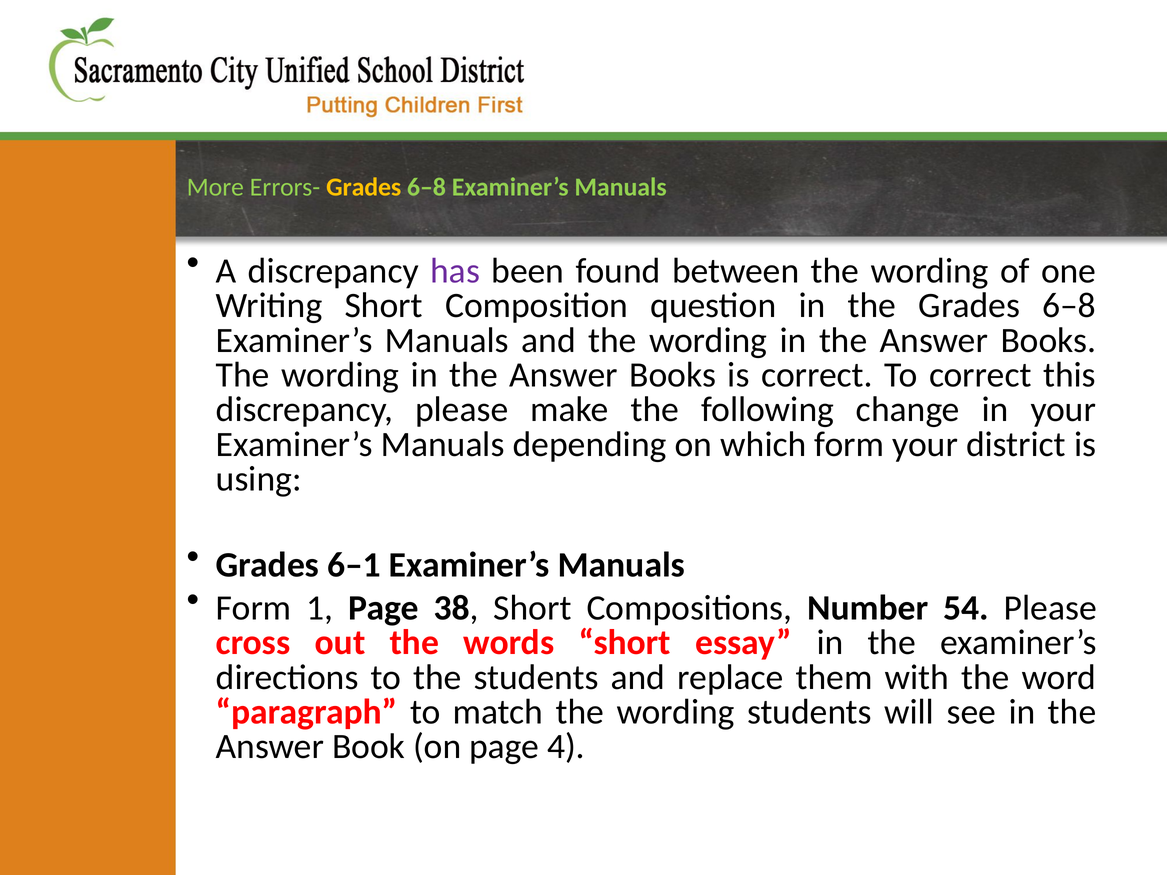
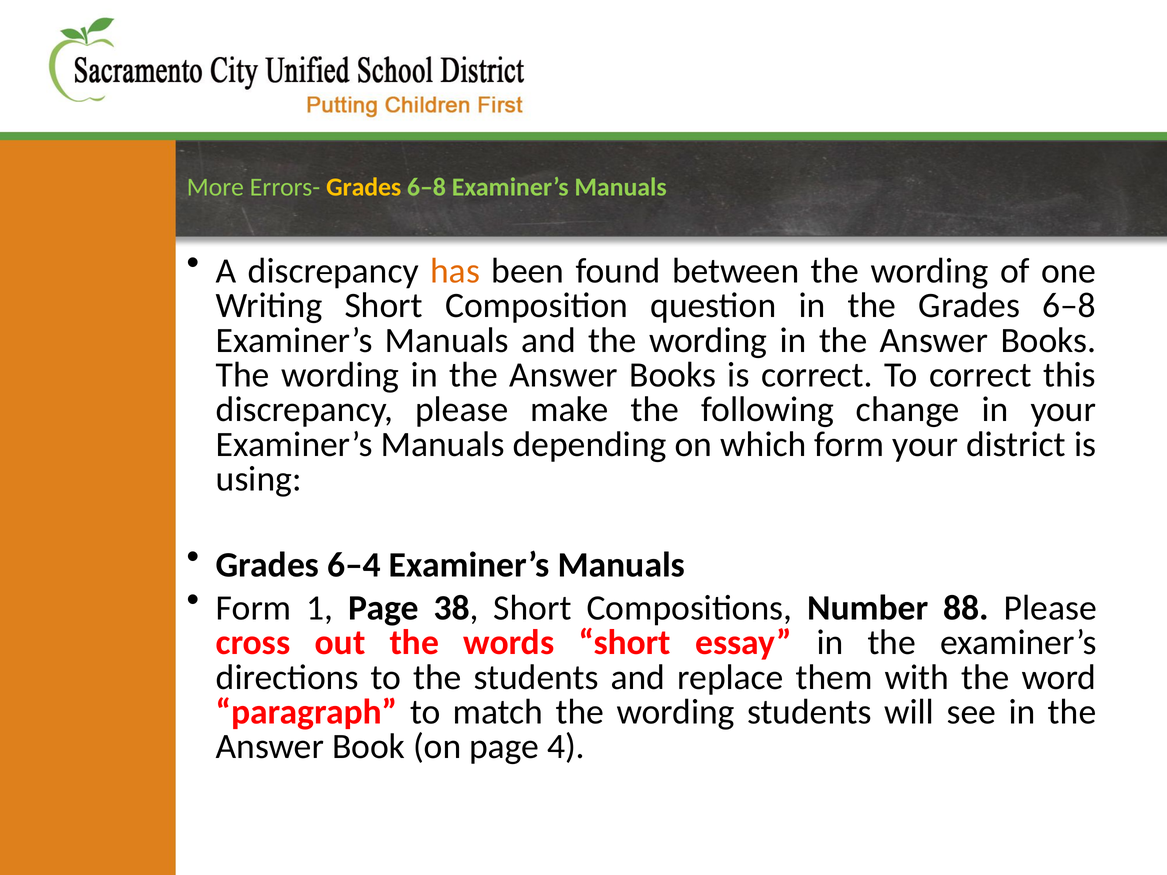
has colour: purple -> orange
6–1: 6–1 -> 6–4
54: 54 -> 88
